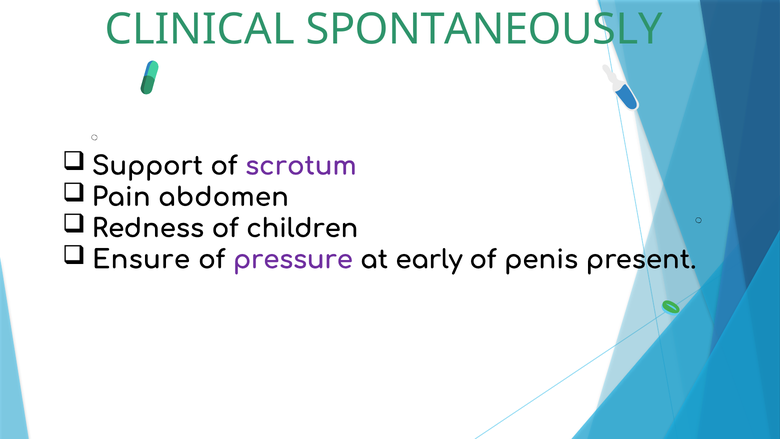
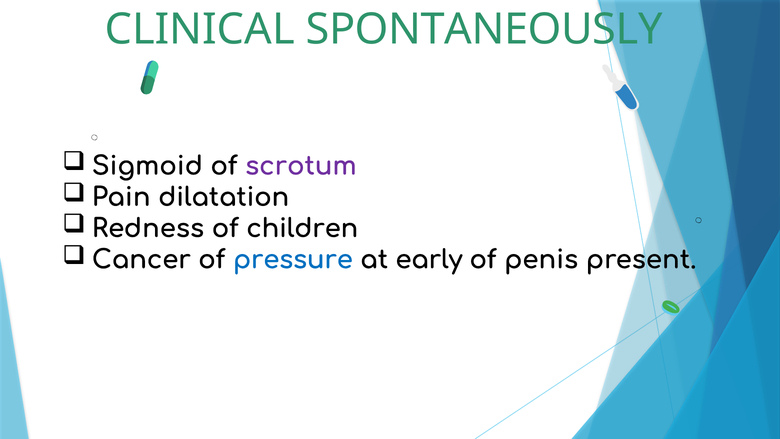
Support: Support -> Sigmoid
abdomen: abdomen -> dilatation
Ensure: Ensure -> Cancer
pressure colour: purple -> blue
